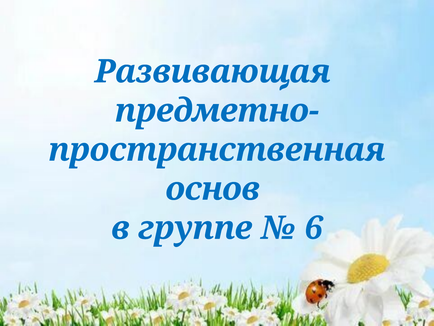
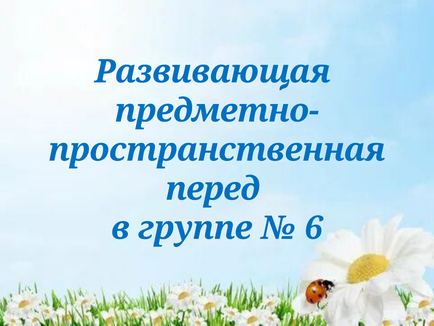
основ: основ -> перед
